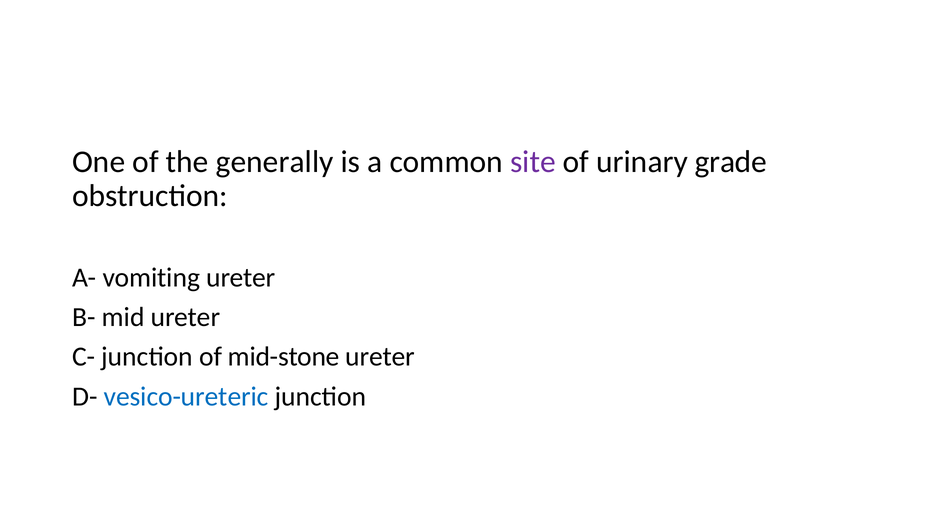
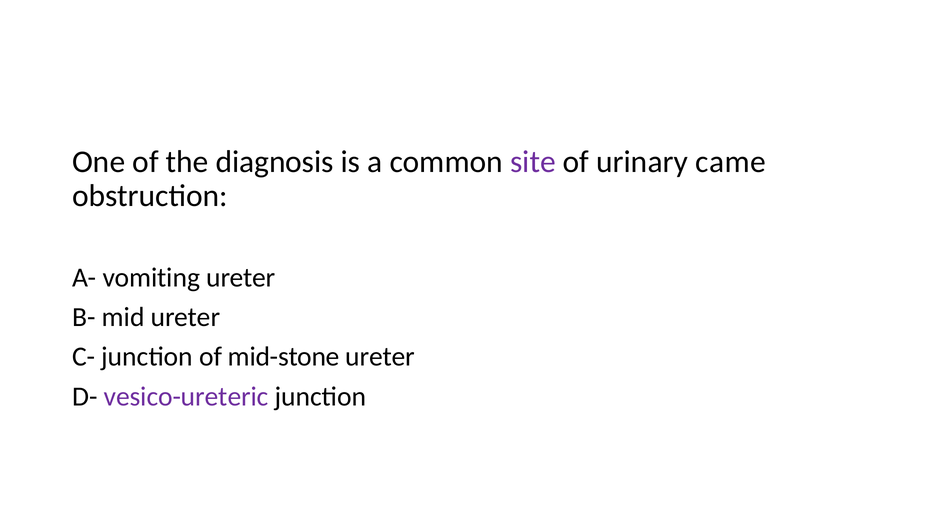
generally: generally -> diagnosis
grade: grade -> came
vesico-ureteric colour: blue -> purple
